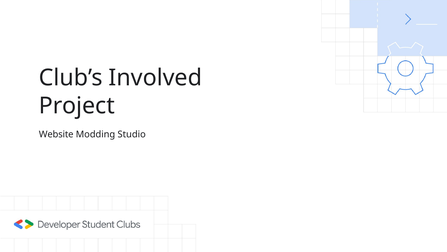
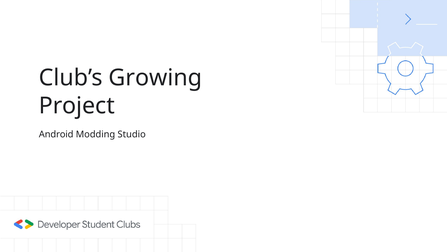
Involved: Involved -> Growing
Website: Website -> Android
